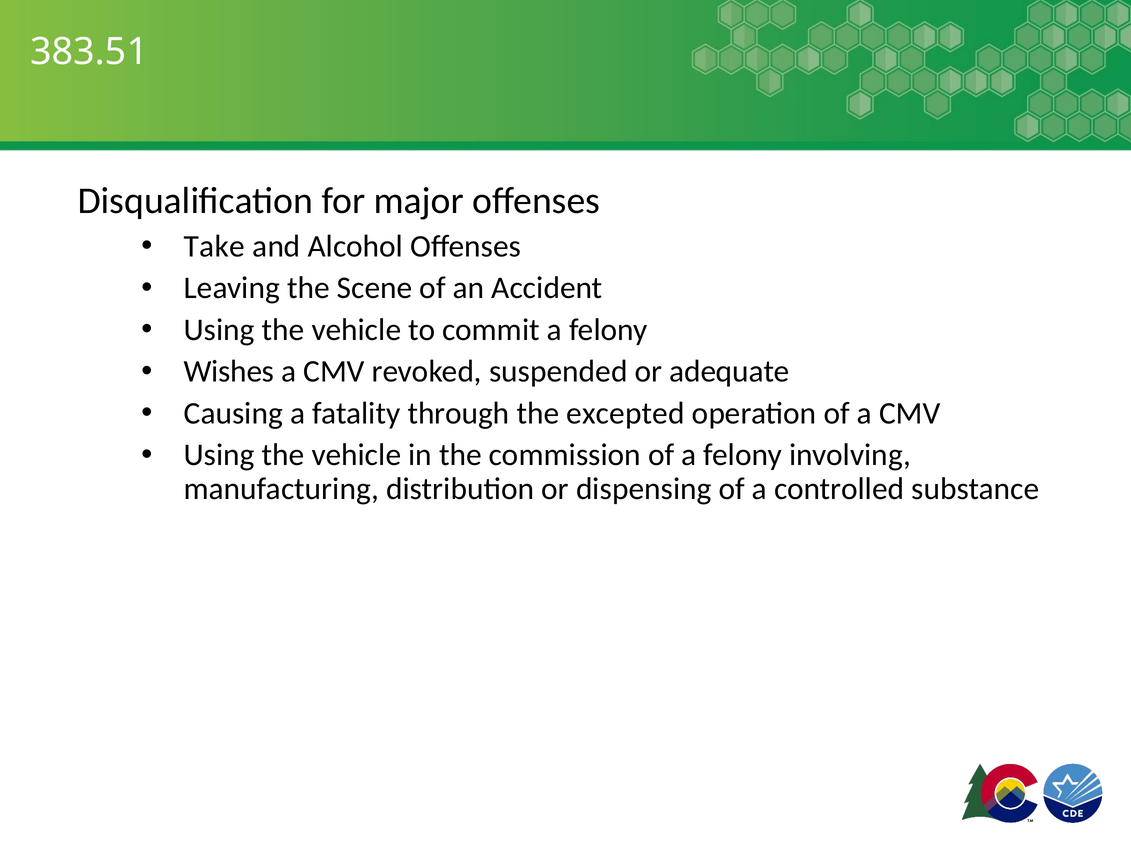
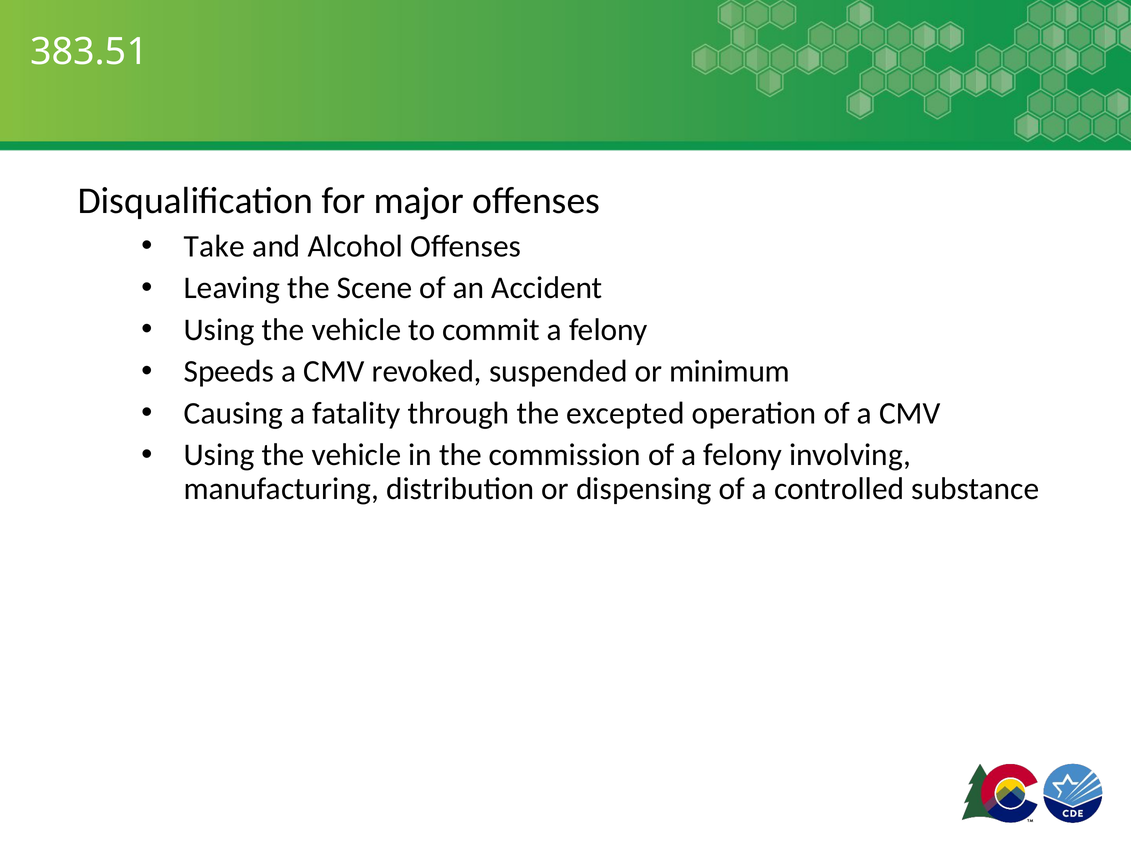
Wishes: Wishes -> Speeds
adequate: adequate -> minimum
